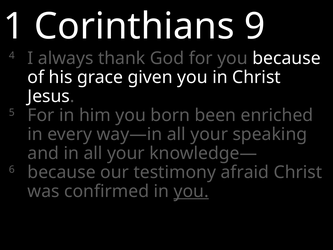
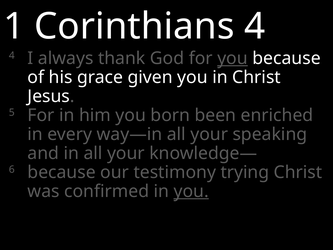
Corinthians 9: 9 -> 4
you at (232, 58) underline: none -> present
afraid: afraid -> trying
